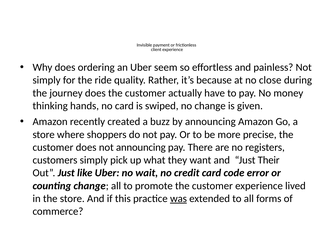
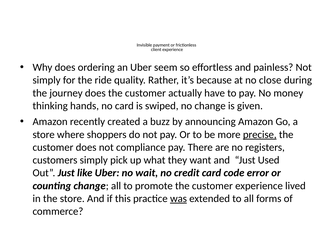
precise underline: none -> present
not announcing: announcing -> compliance
Their: Their -> Used
